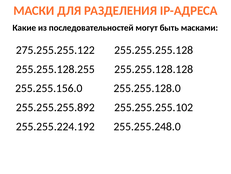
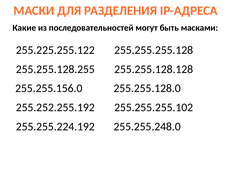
275.255.255.122: 275.255.255.122 -> 255.225.255.122
255.255.255.892: 255.255.255.892 -> 255.252.255.192
